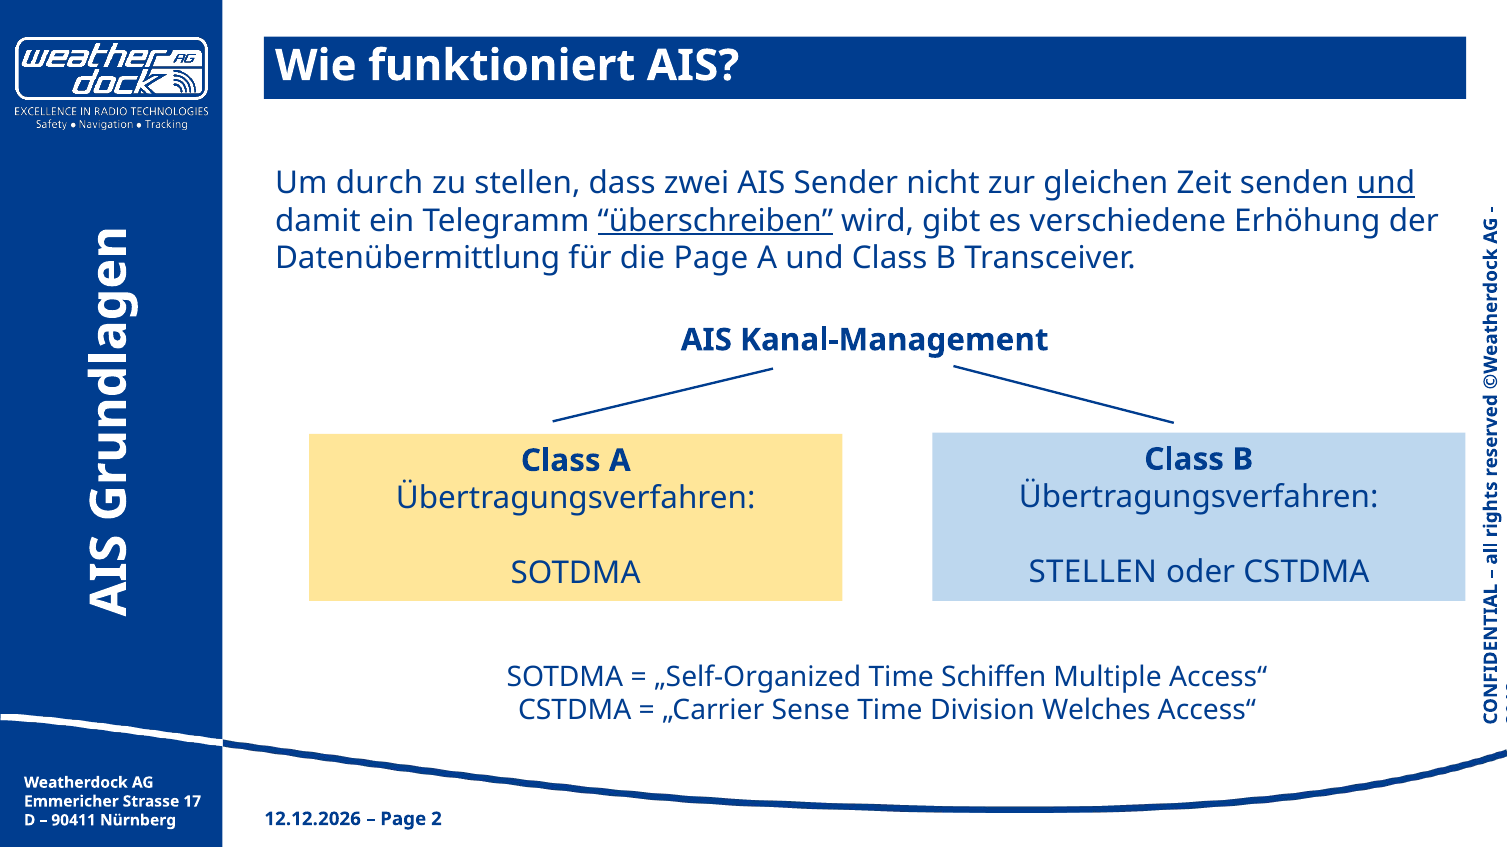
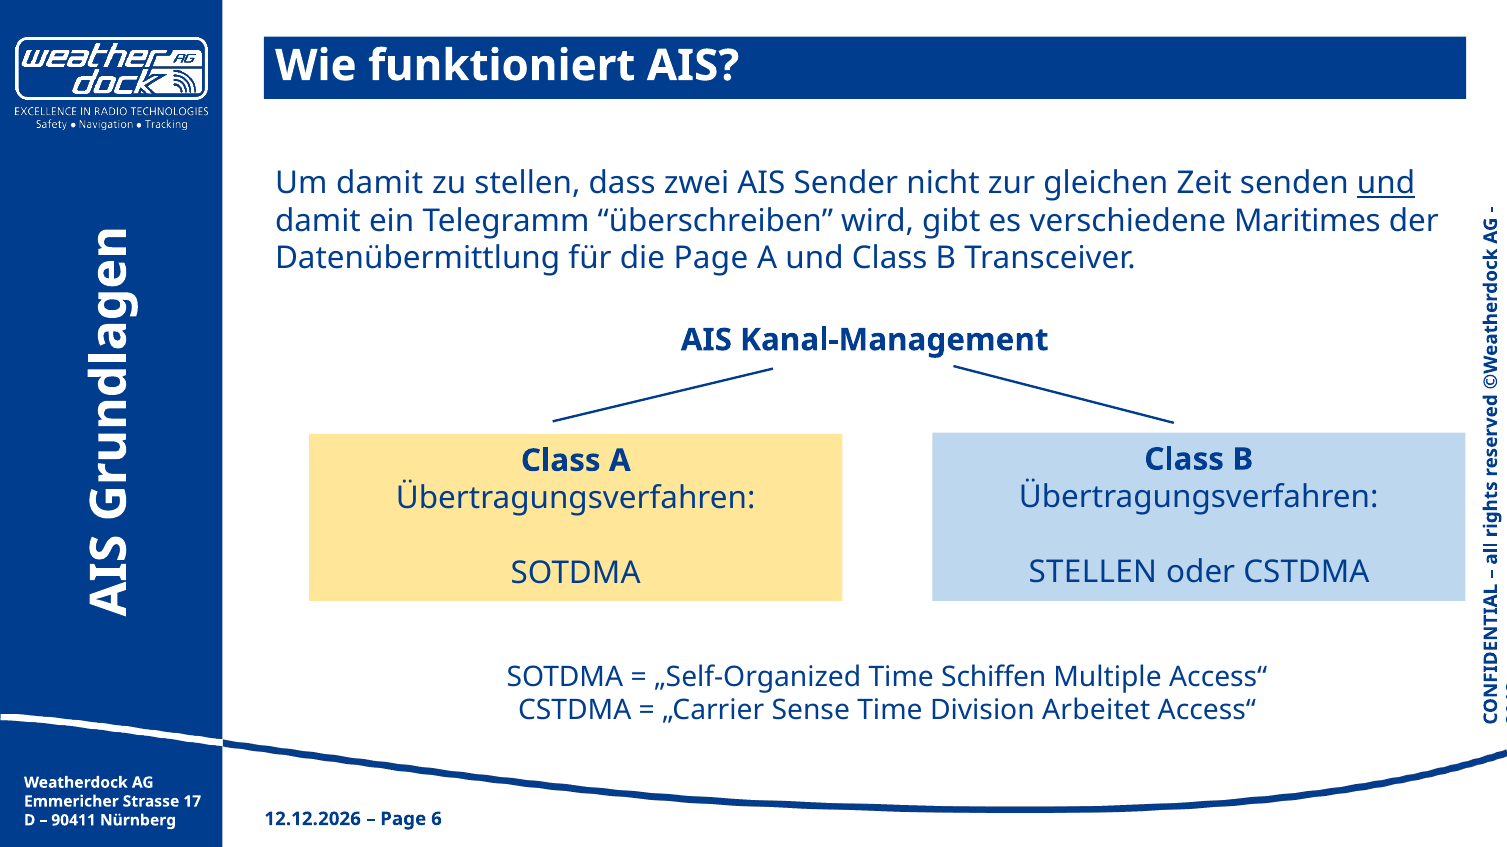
Um durch: durch -> damit
überschreiben underline: present -> none
Erhöhung: Erhöhung -> Maritimes
Welches: Welches -> Arbeitet
Page 2: 2 -> 6
